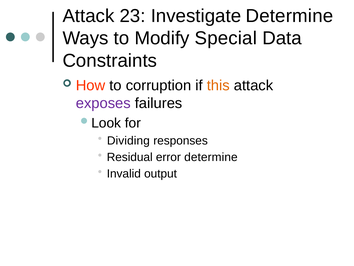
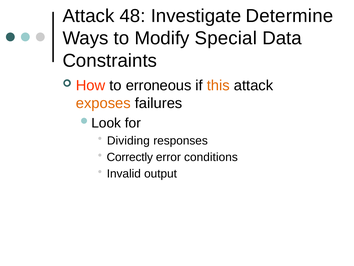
23: 23 -> 48
corruption: corruption -> erroneous
exposes colour: purple -> orange
Residual: Residual -> Correctly
error determine: determine -> conditions
